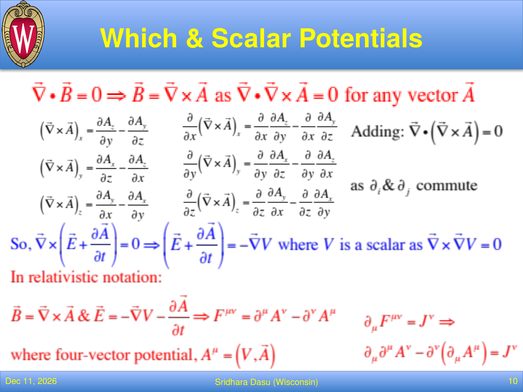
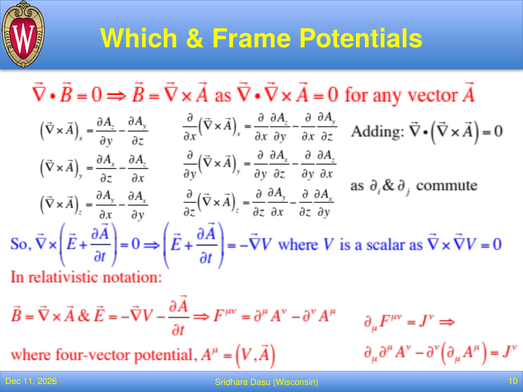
Scalar: Scalar -> Frame
